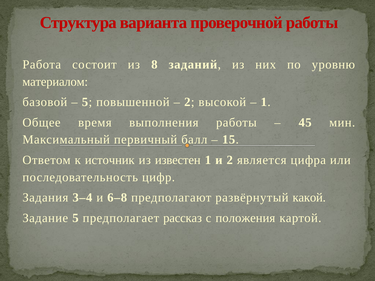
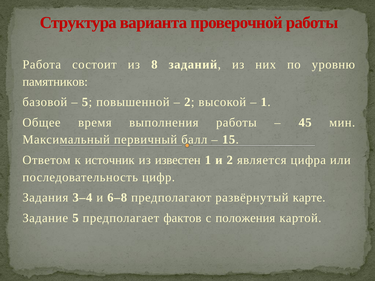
материалом: материалом -> памятников
какой: какой -> карте
рассказ: рассказ -> фактов
